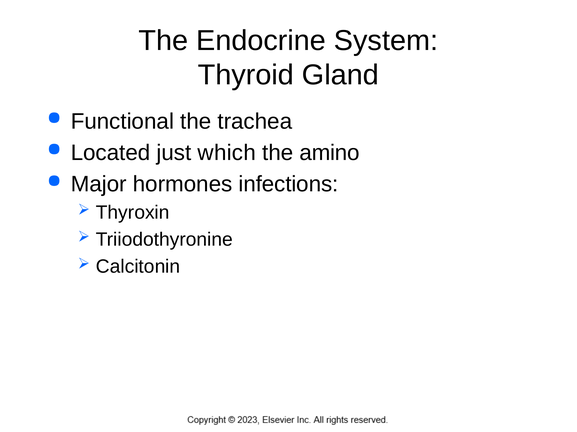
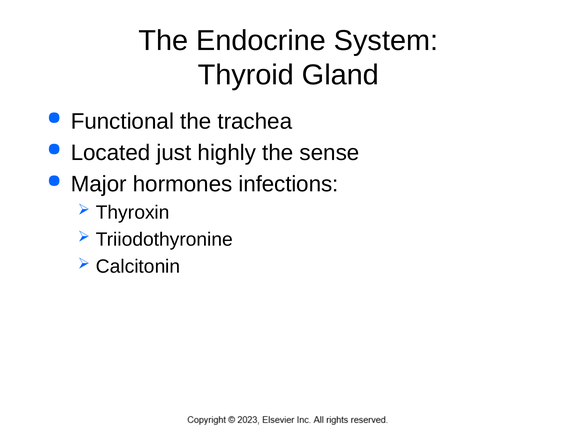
which: which -> highly
amino: amino -> sense
